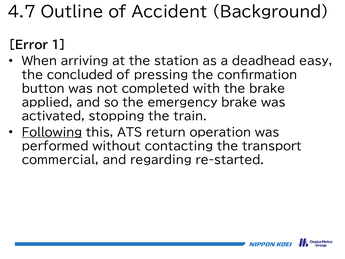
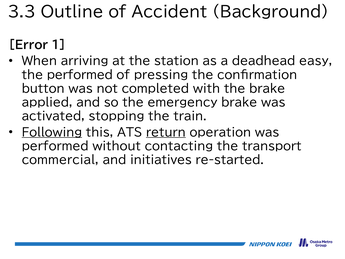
4.7: 4.7 -> 3.3
the concluded: concluded -> performed
return underline: none -> present
regarding: regarding -> initiatives
